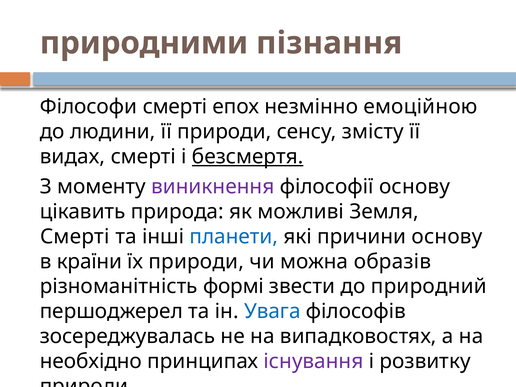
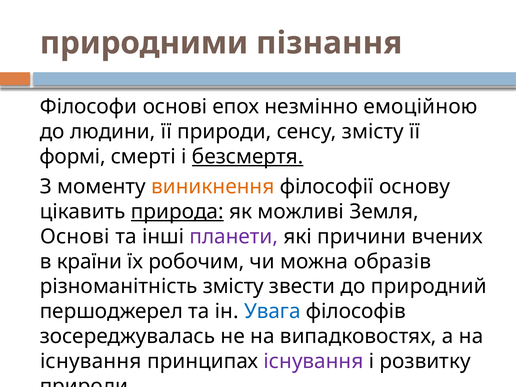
Філософи смерті: смерті -> основі
видах: видах -> формі
виникнення colour: purple -> orange
природа underline: none -> present
Смерті at (75, 237): Смерті -> Основі
планети colour: blue -> purple
причини основу: основу -> вчених
їх природи: природи -> робочим
різноманітність формі: формі -> змісту
необхідно at (91, 361): необхідно -> існування
